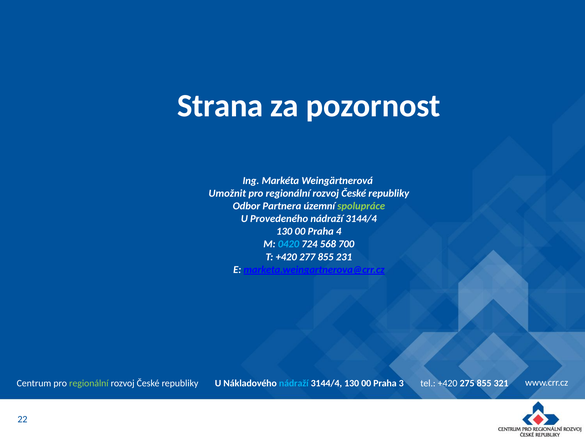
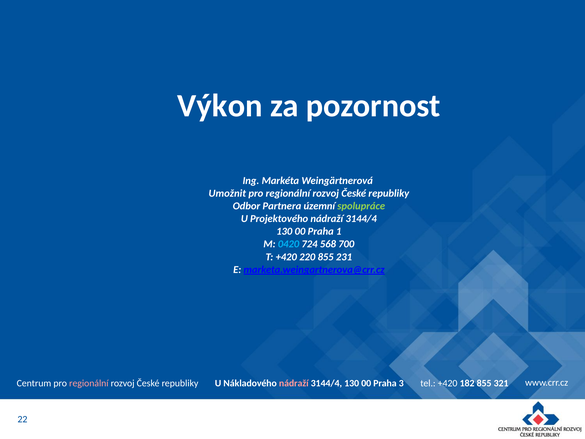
Strana: Strana -> Výkon
Provedeného: Provedeného -> Projektového
4: 4 -> 1
277: 277 -> 220
regionální at (89, 383) colour: light green -> pink
nádraží at (294, 383) colour: light blue -> pink
275: 275 -> 182
